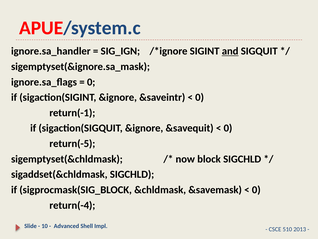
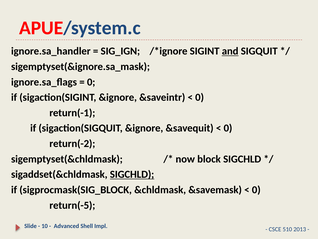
return(-5: return(-5 -> return(-2
SIGCHLD at (132, 174) underline: none -> present
return(-4: return(-4 -> return(-5
